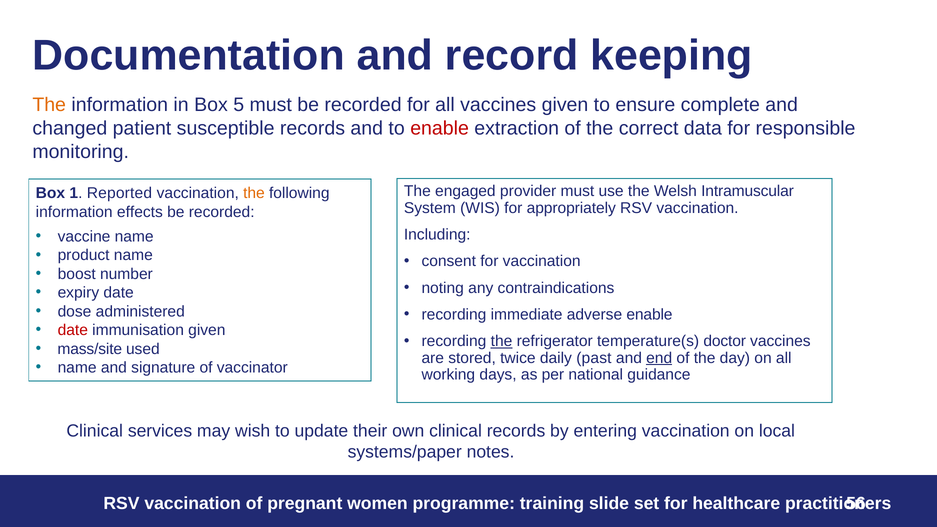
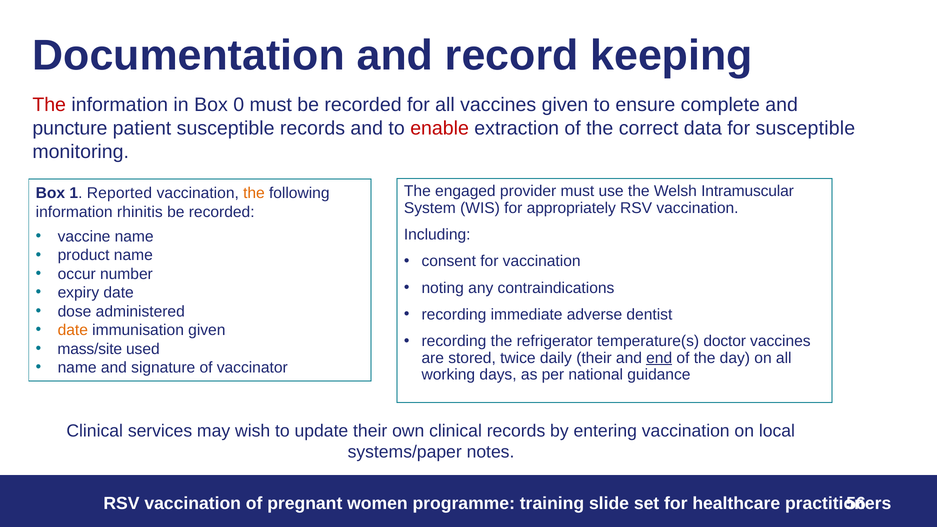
The at (49, 105) colour: orange -> red
5: 5 -> 0
changed: changed -> puncture
for responsible: responsible -> susceptible
effects: effects -> rhinitis
boost: boost -> occur
adverse enable: enable -> dentist
date at (73, 330) colour: red -> orange
the at (502, 341) underline: present -> none
daily past: past -> their
